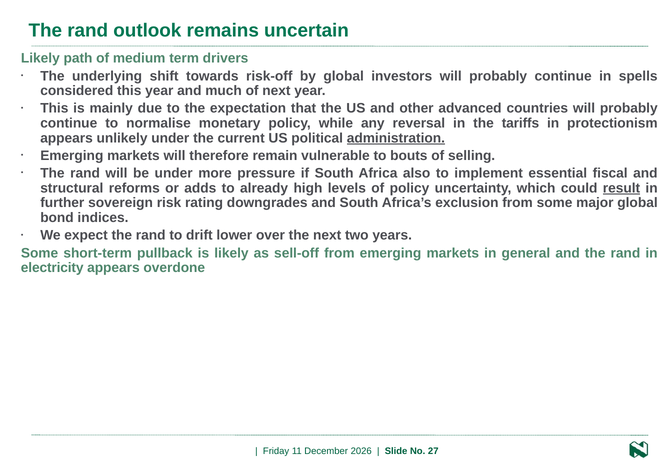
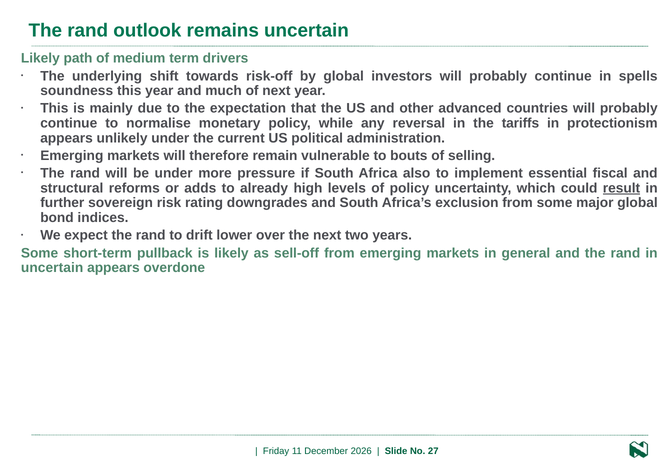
considered: considered -> soundness
administration underline: present -> none
electricity at (52, 268): electricity -> uncertain
